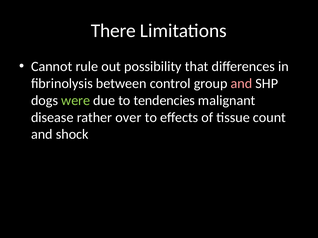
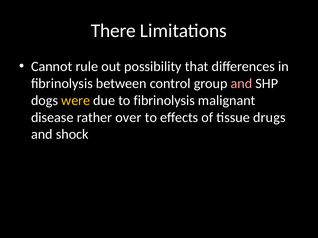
were colour: light green -> yellow
to tendencies: tendencies -> fibrinolysis
count: count -> drugs
